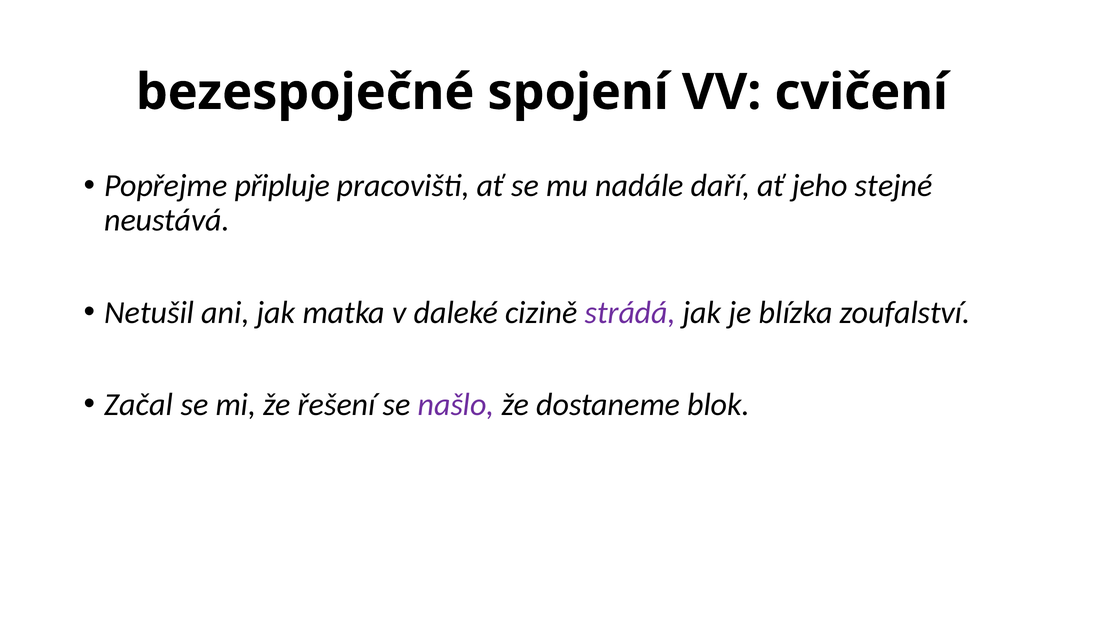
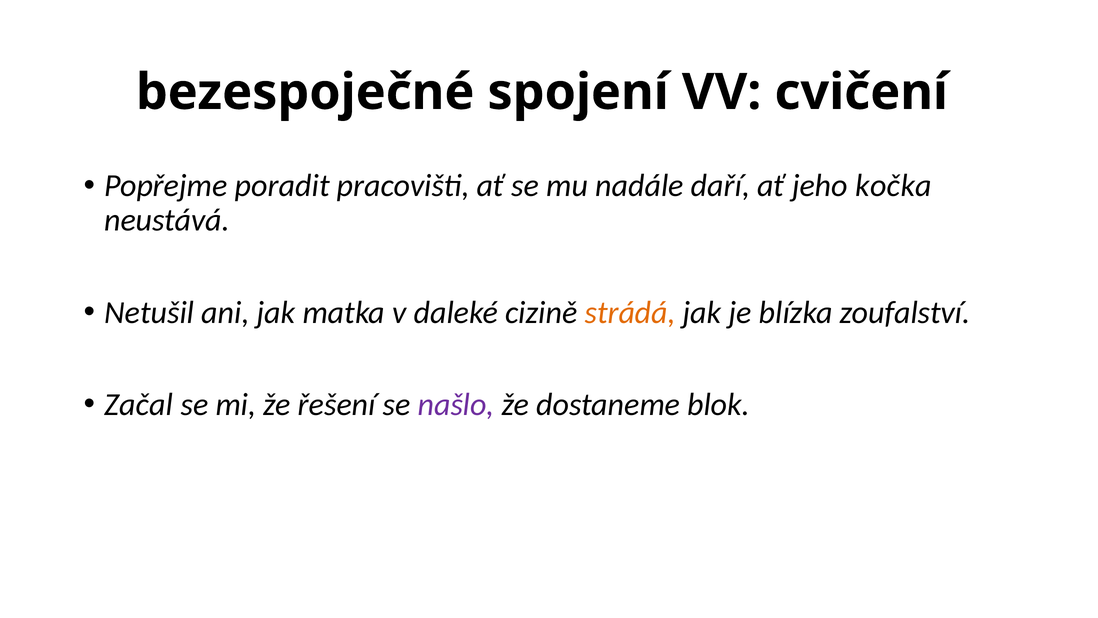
připluje: připluje -> poradit
stejné: stejné -> kočka
strádá colour: purple -> orange
